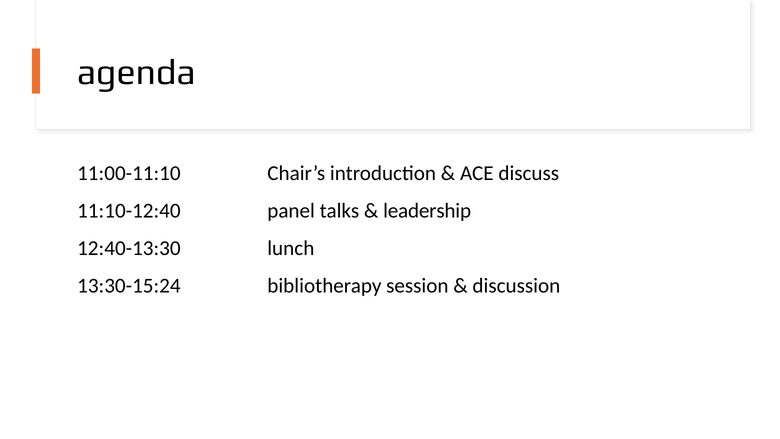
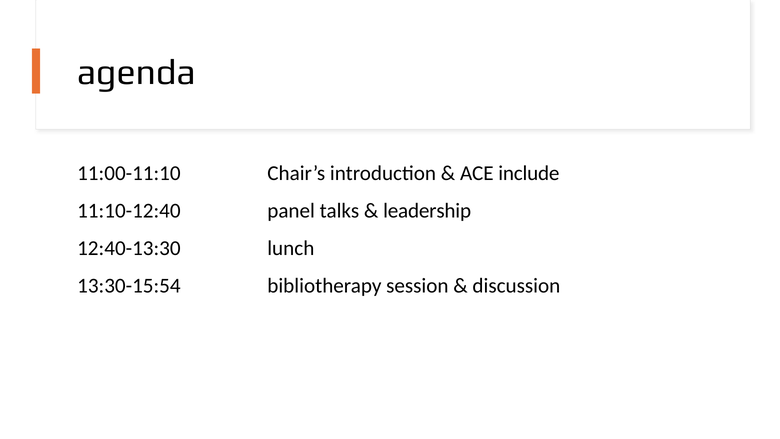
discuss: discuss -> include
13:30-15:24: 13:30-15:24 -> 13:30-15:54
